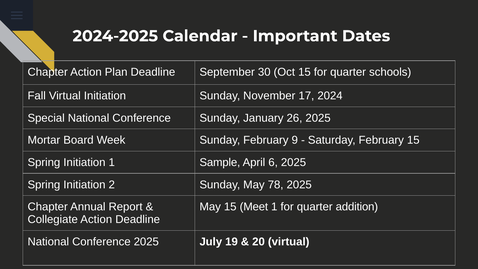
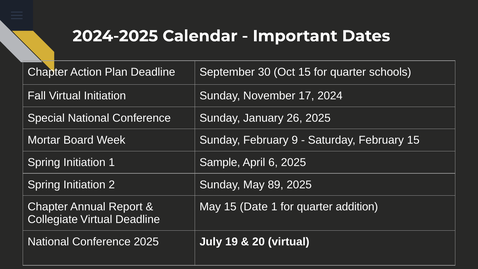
78: 78 -> 89
Meet: Meet -> Date
Collegiate Action: Action -> Virtual
